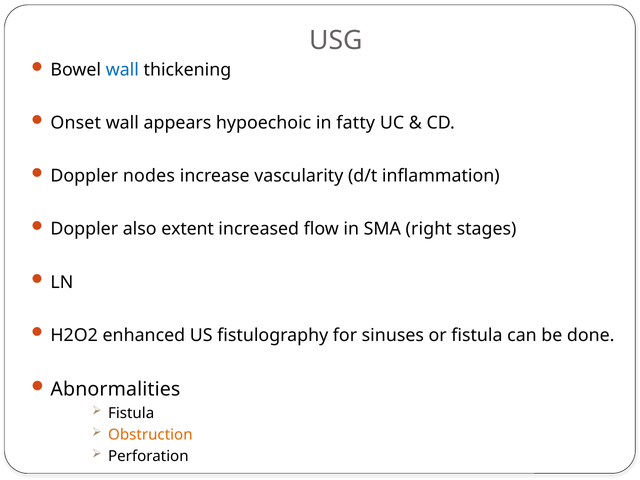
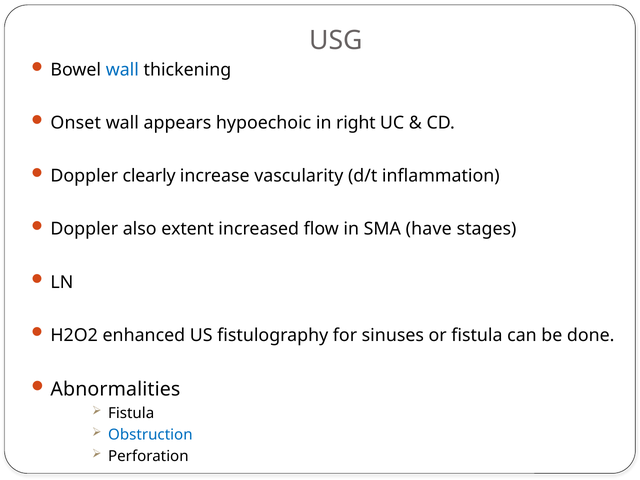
fatty: fatty -> right
nodes: nodes -> clearly
right: right -> have
Obstruction colour: orange -> blue
